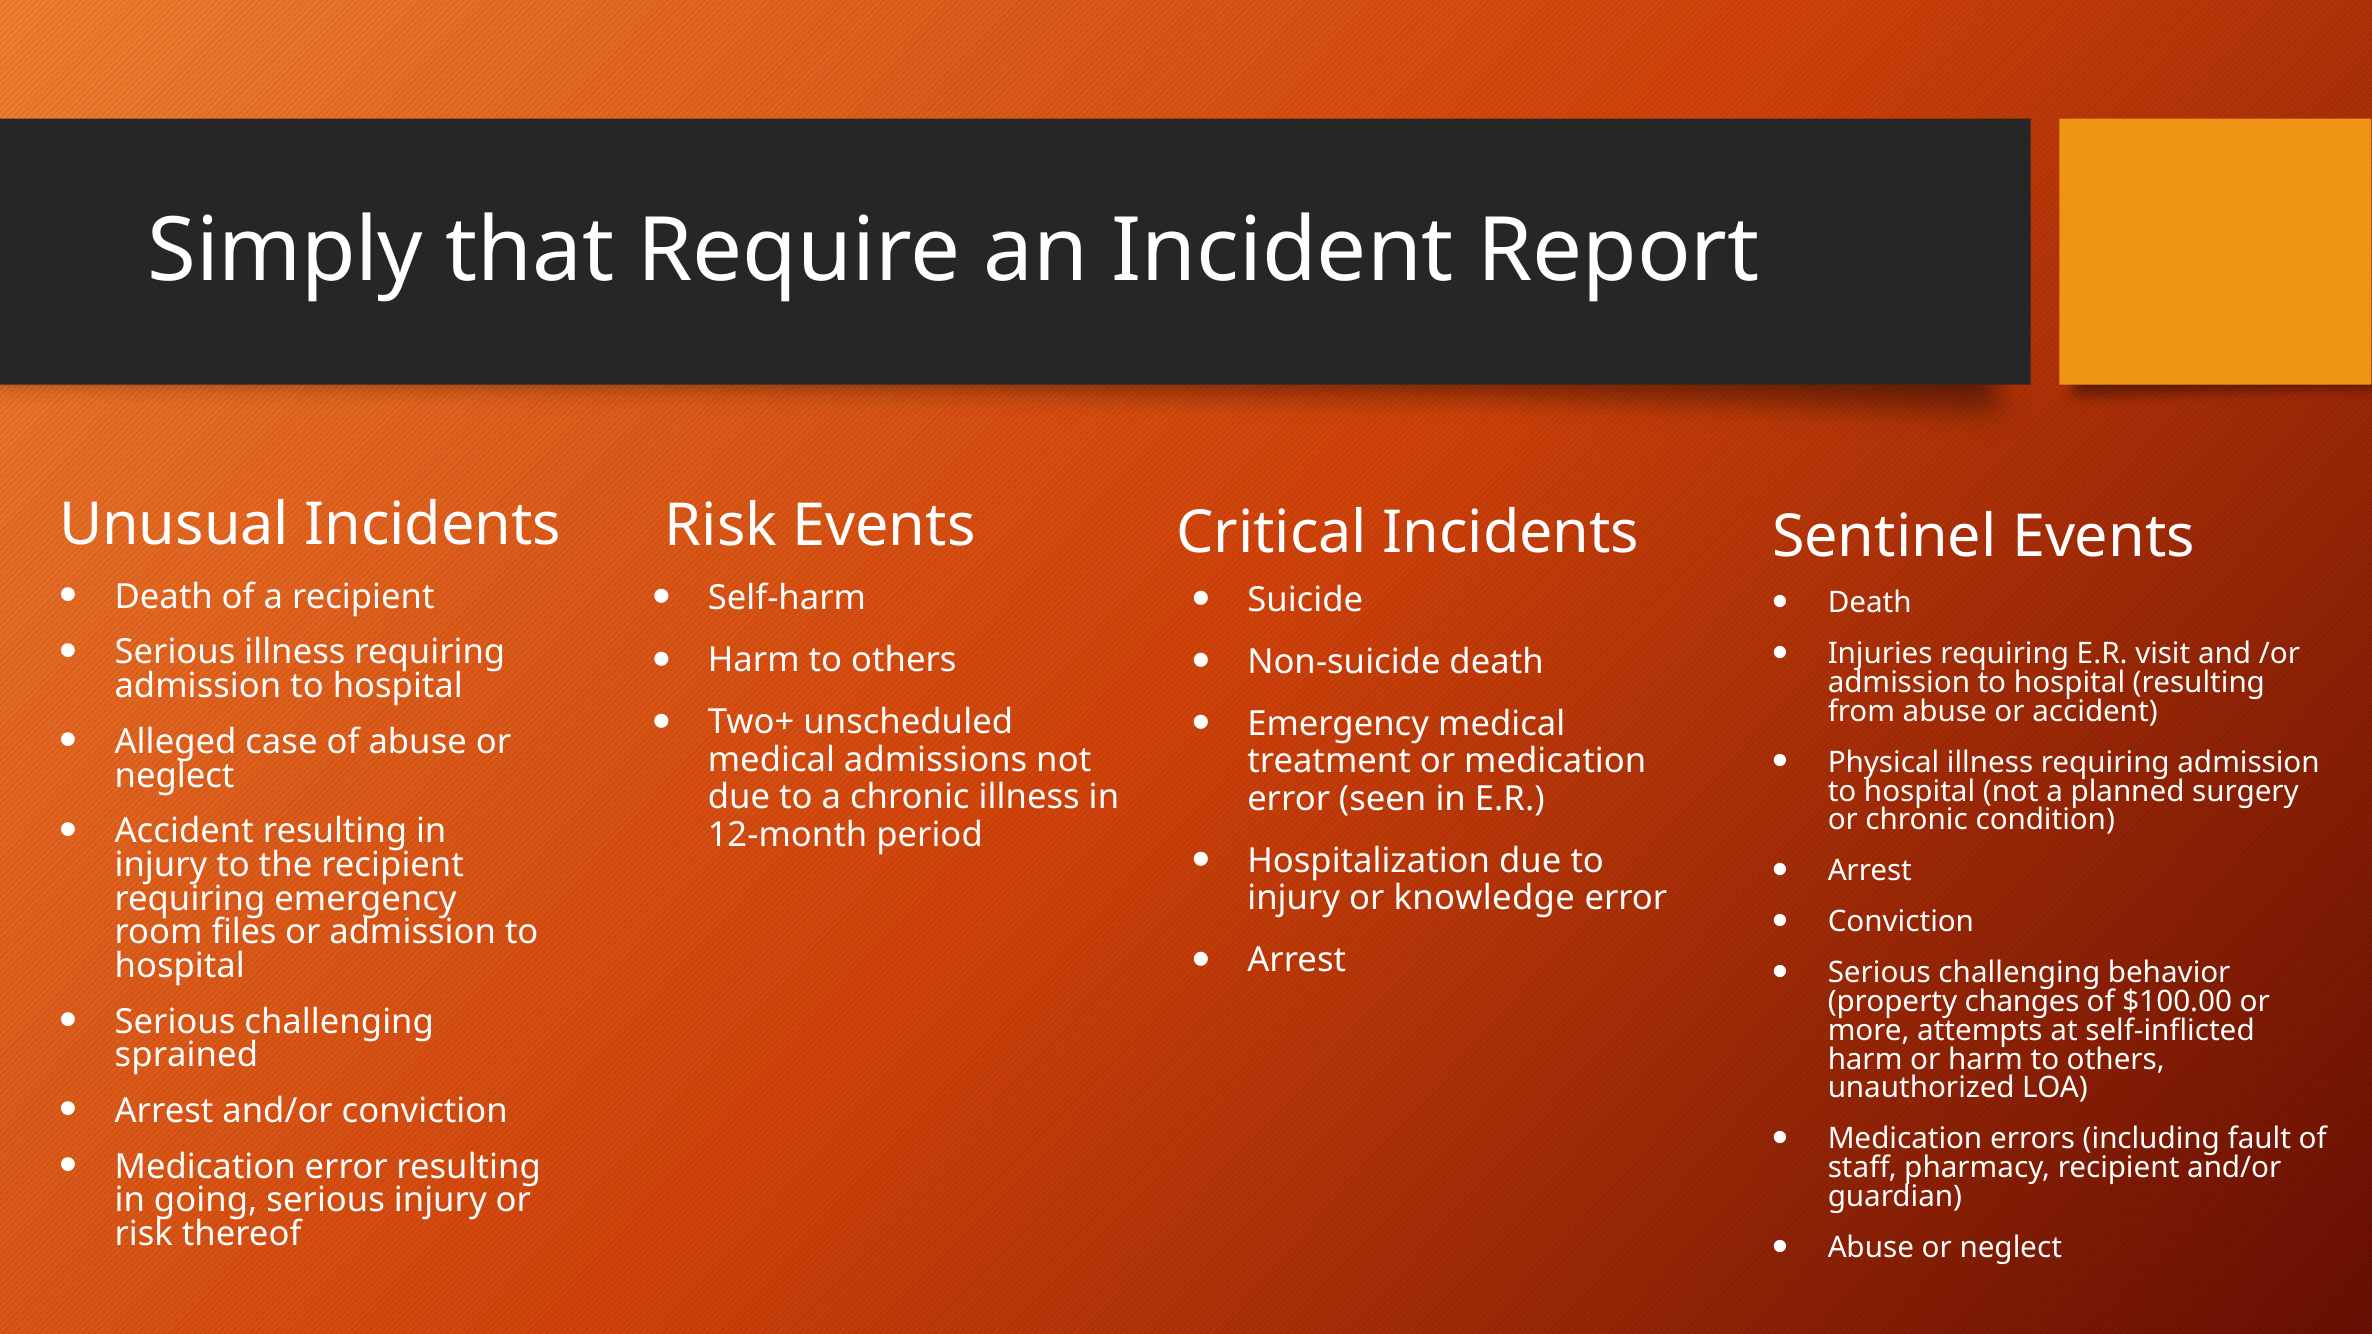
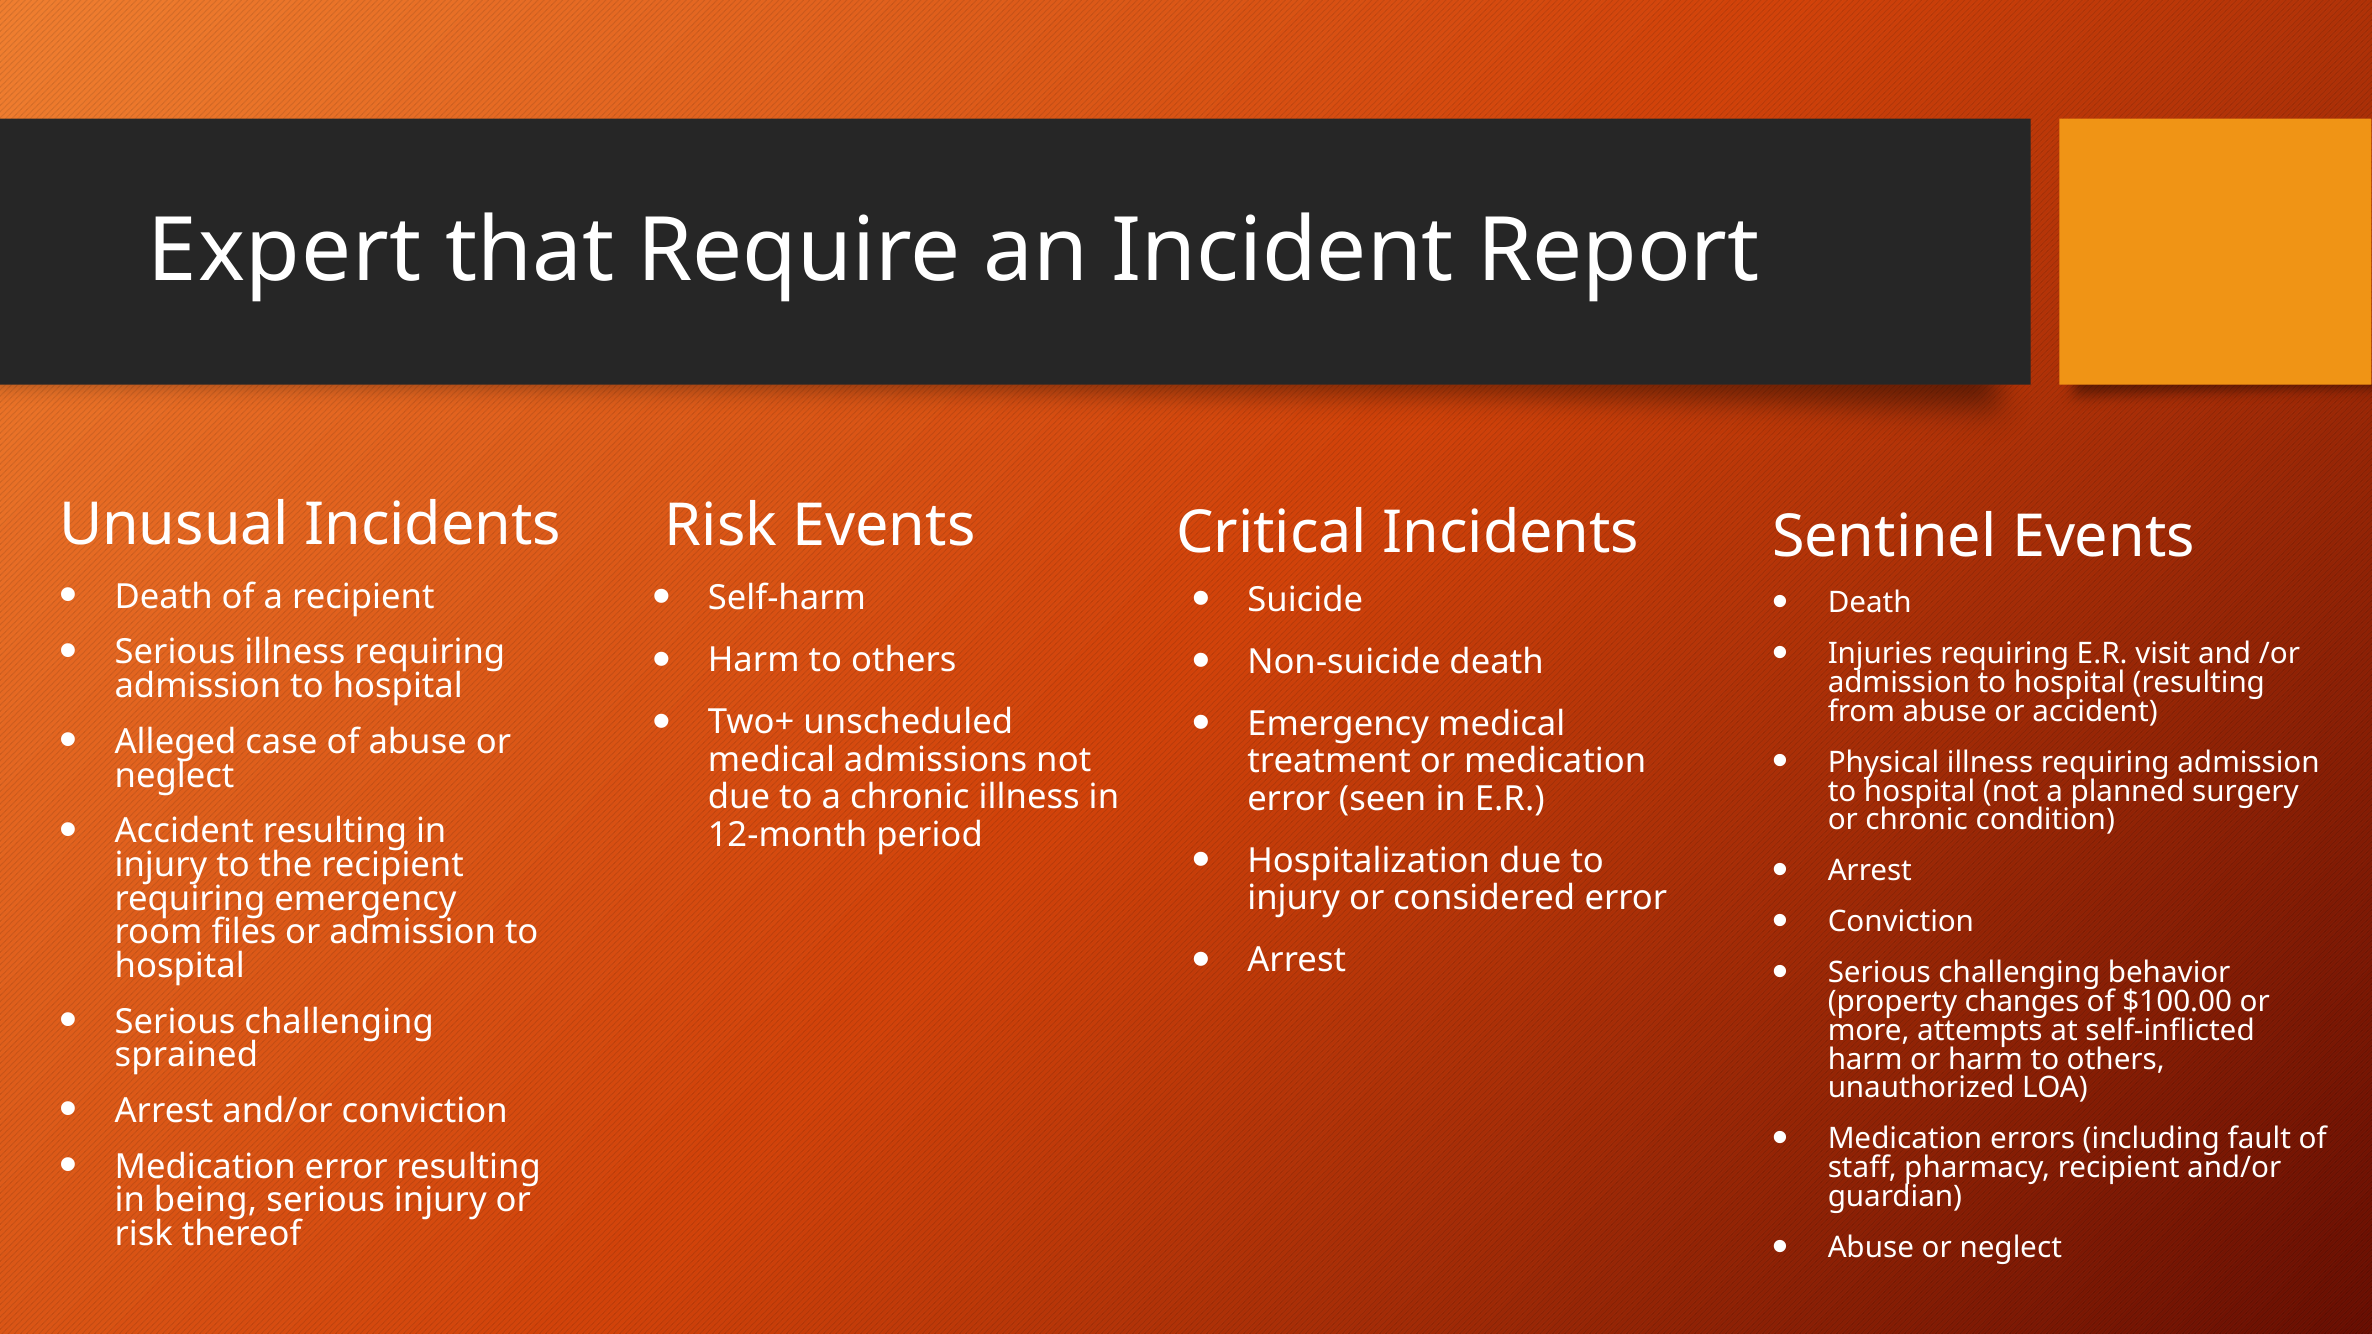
Simply: Simply -> Expert
knowledge: knowledge -> considered
going: going -> being
